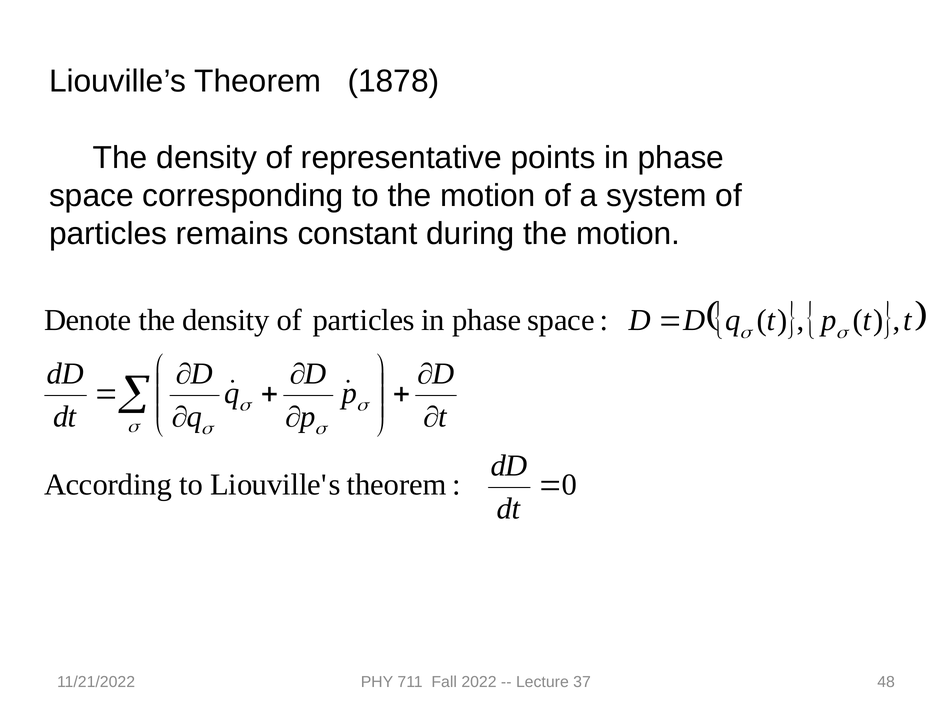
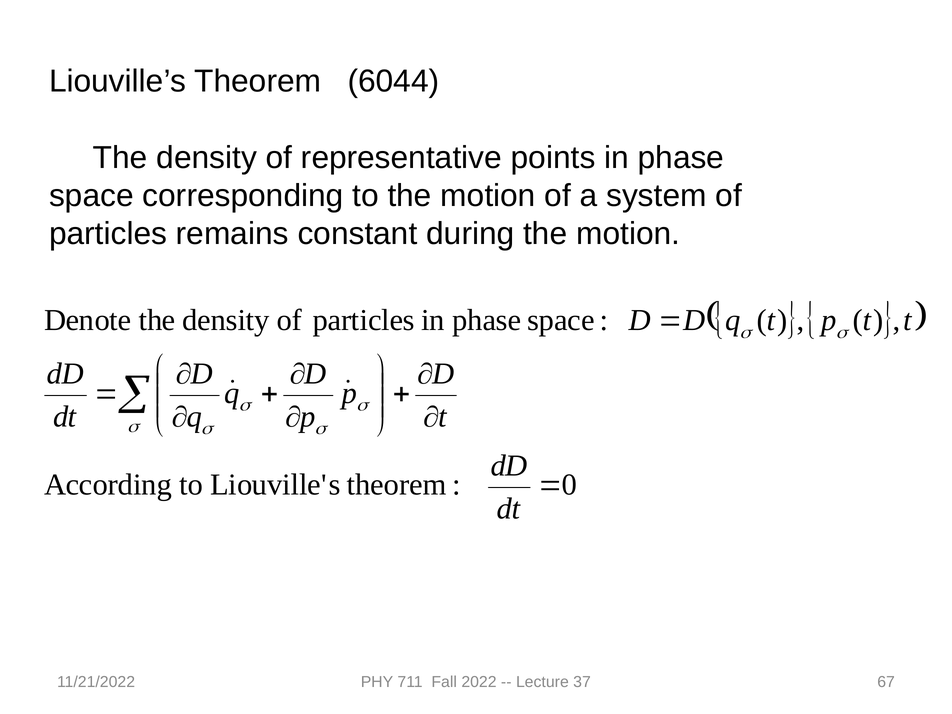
1878: 1878 -> 6044
48: 48 -> 67
